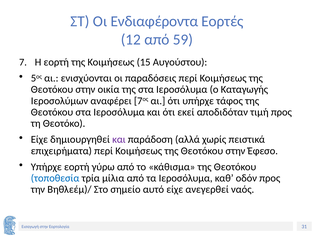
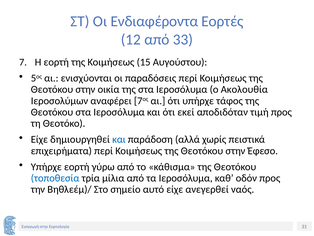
59: 59 -> 33
Καταγωγής: Καταγωγής -> Ακολουθία
και at (119, 139) colour: purple -> blue
